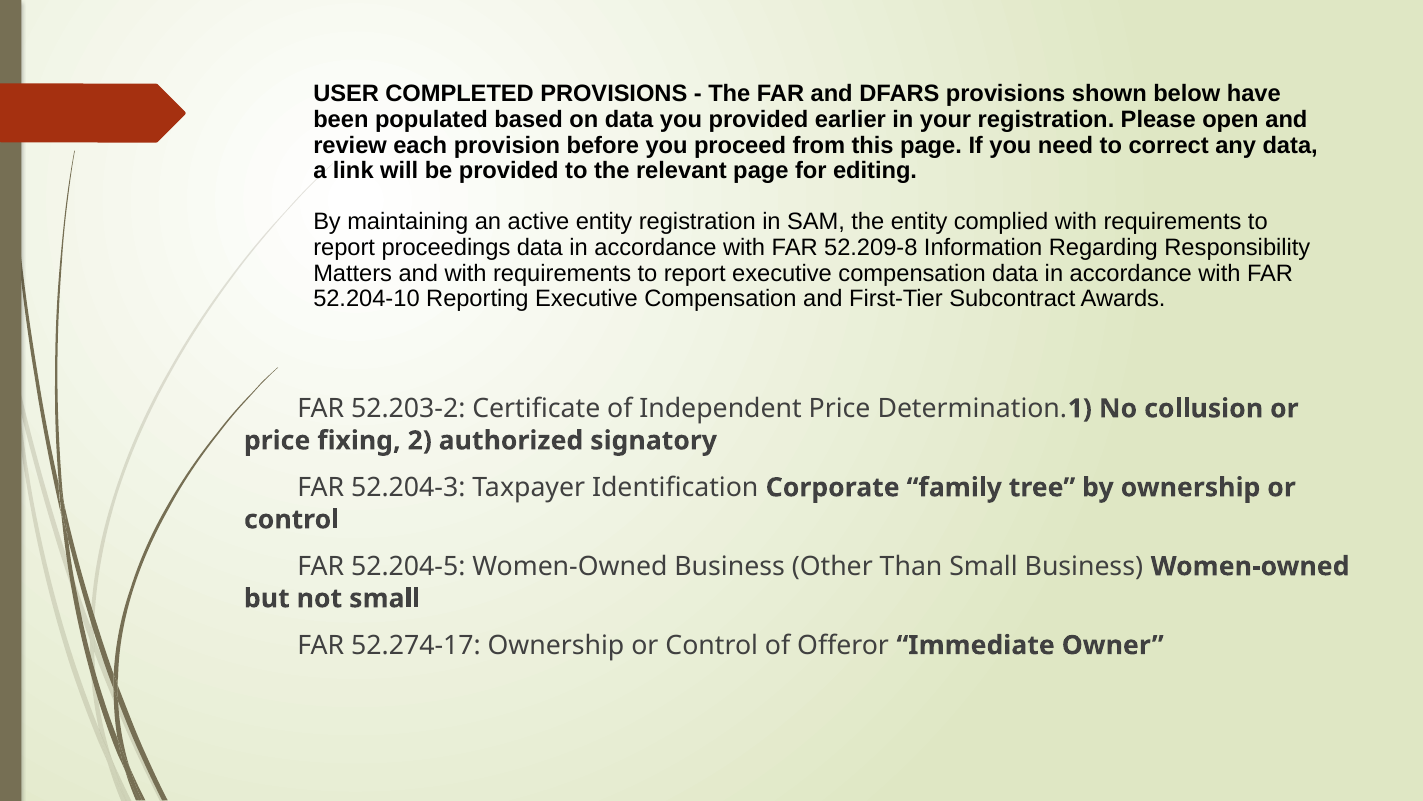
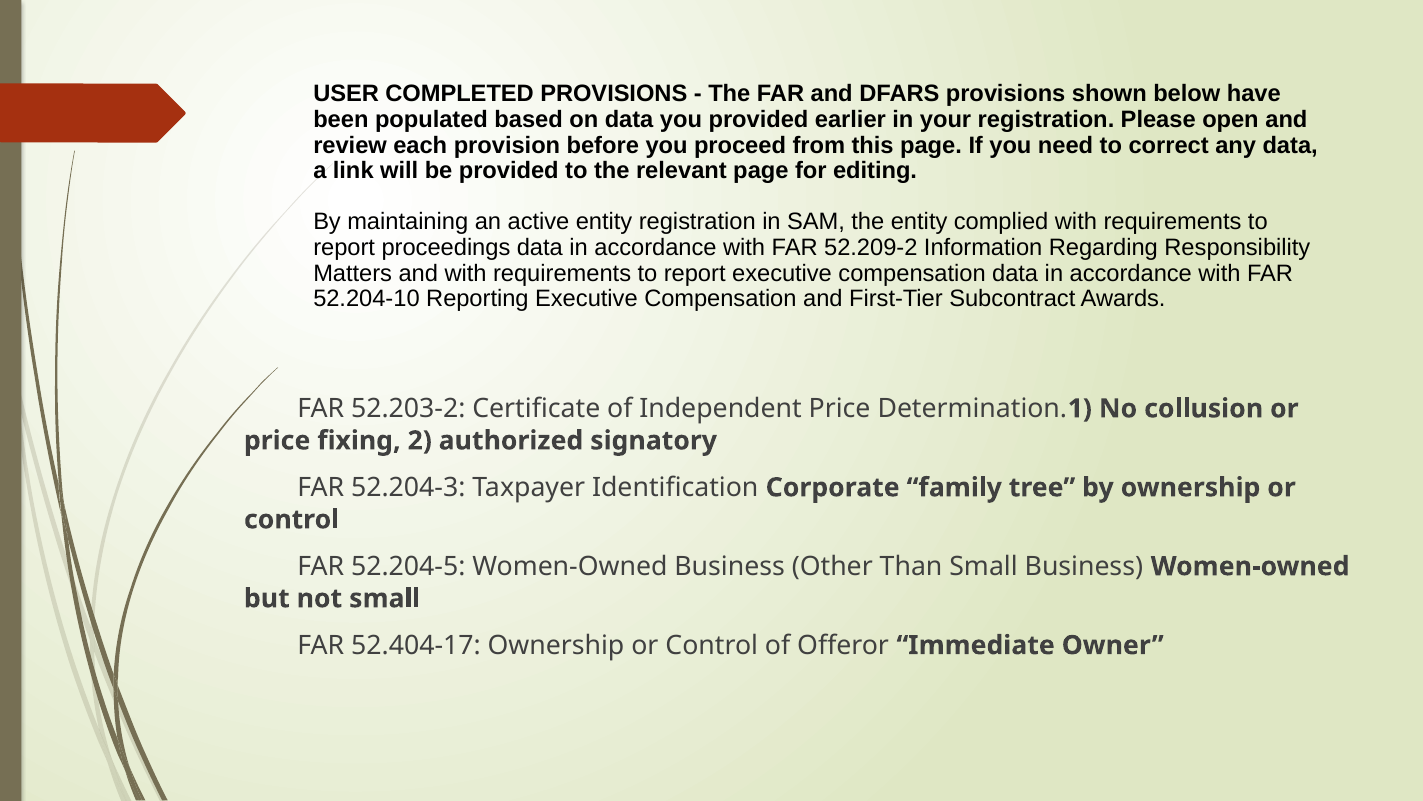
52.209-8: 52.209-8 -> 52.209-2
52.274-17: 52.274-17 -> 52.404-17
